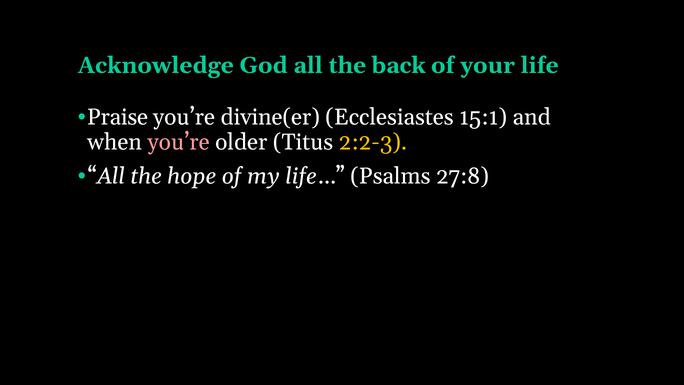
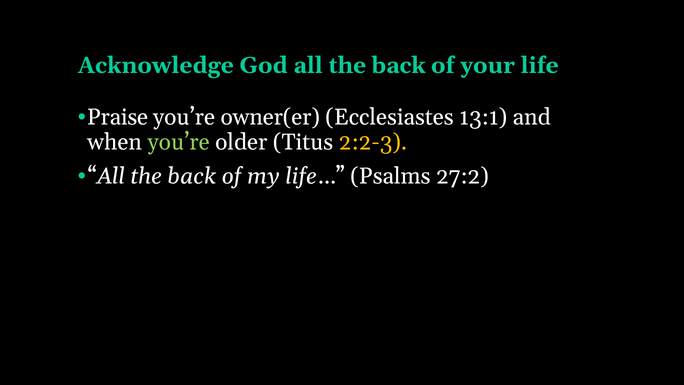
divine(er: divine(er -> owner(er
15:1: 15:1 -> 13:1
you’re at (179, 142) colour: pink -> light green
hope at (192, 176): hope -> back
27:8: 27:8 -> 27:2
